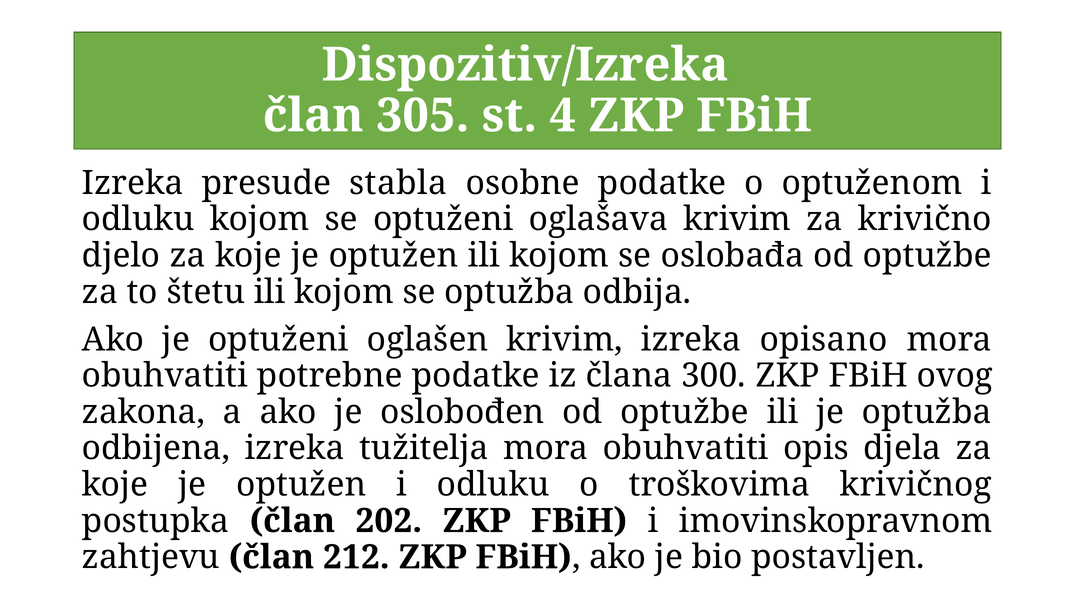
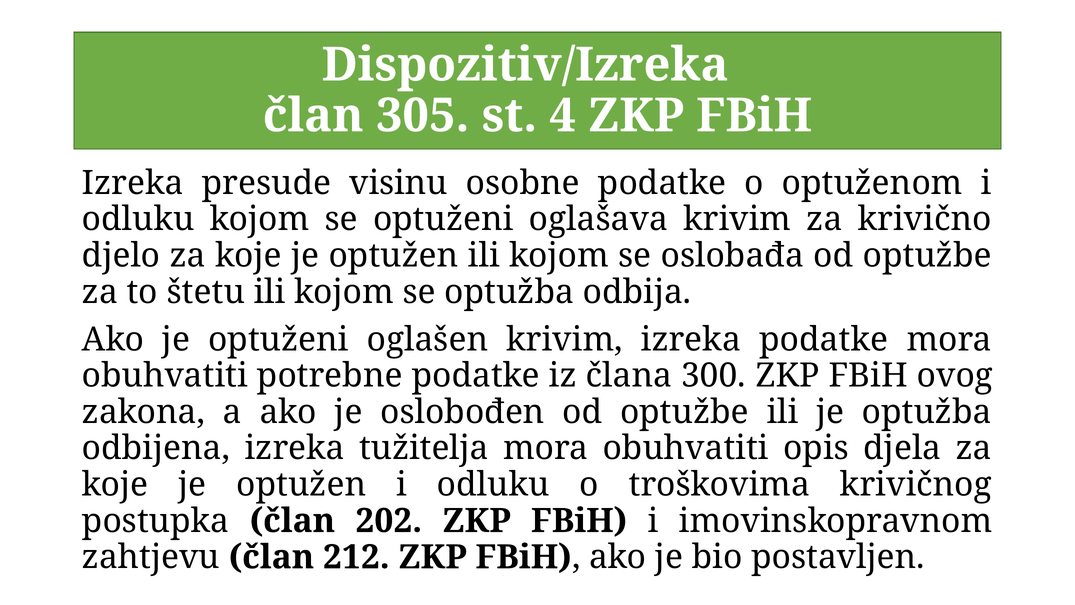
stabla: stabla -> visinu
izreka opisano: opisano -> podatke
